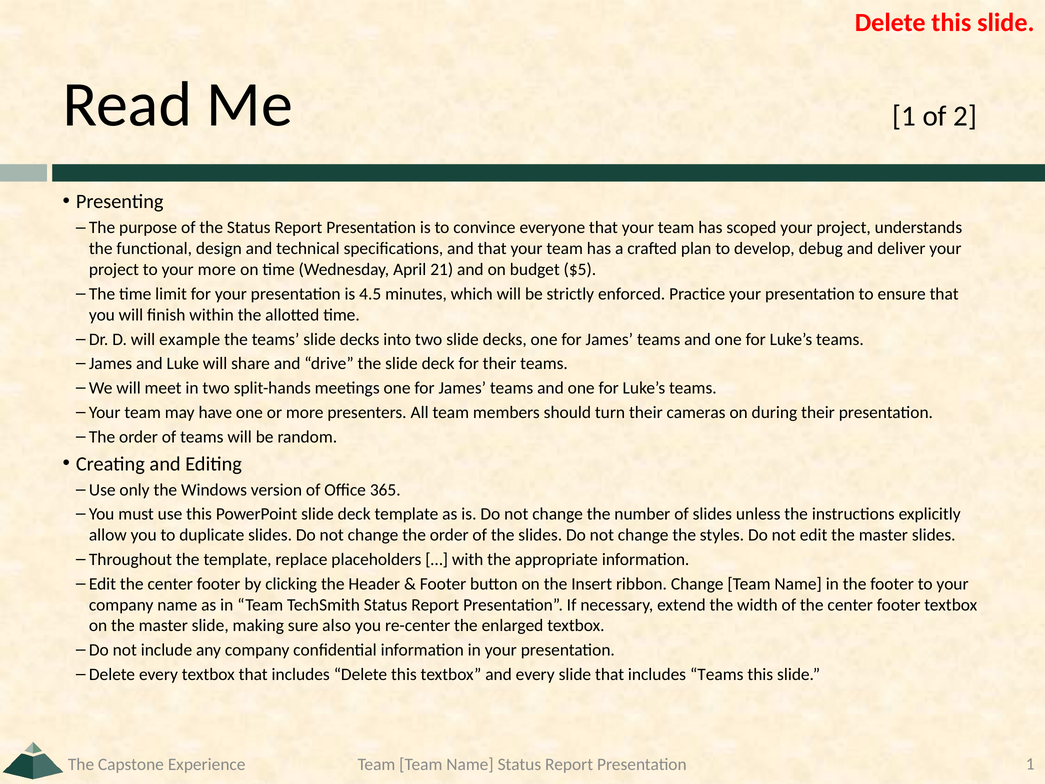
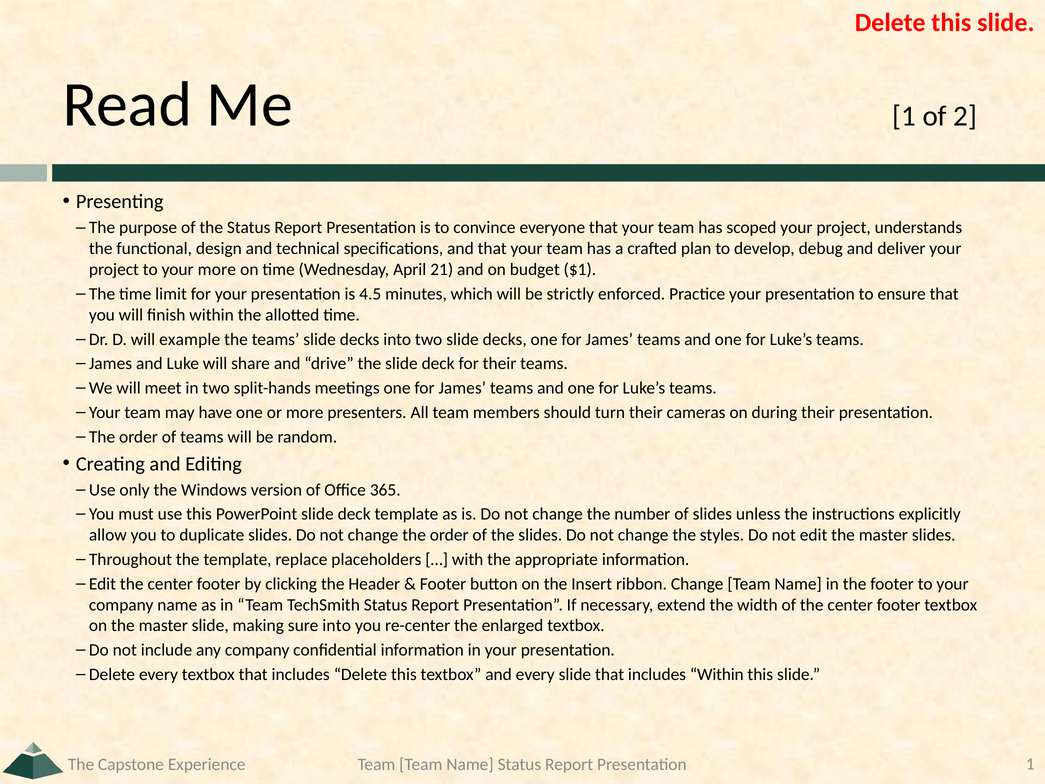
$5: $5 -> $1
sure also: also -> into
includes Teams: Teams -> Within
